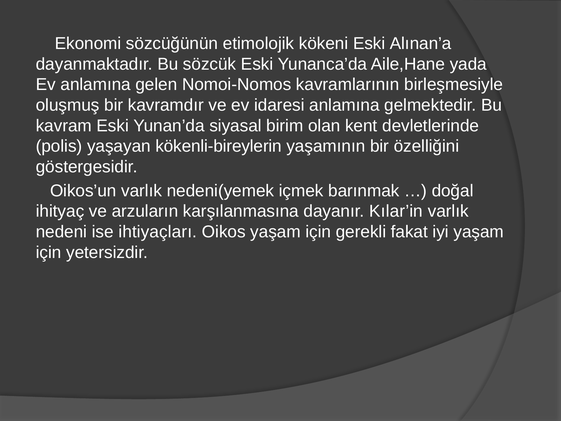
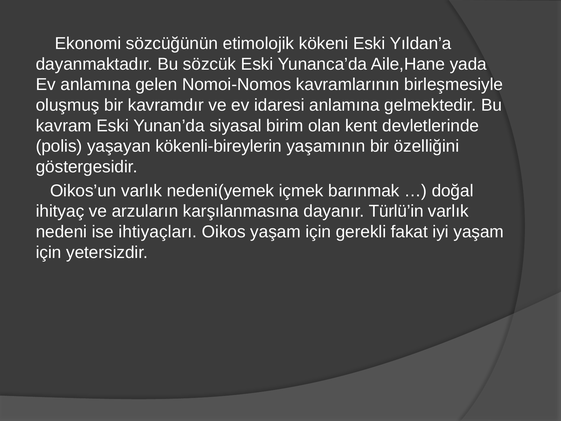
Alınan’a: Alınan’a -> Yıldan’a
Kılar’in: Kılar’in -> Türlü’in
